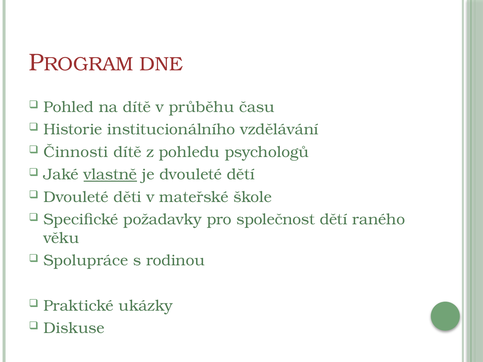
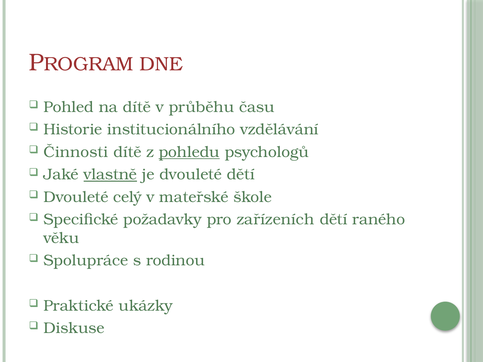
pohledu underline: none -> present
děti: děti -> celý
společnost: společnost -> zařízeních
